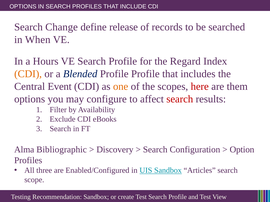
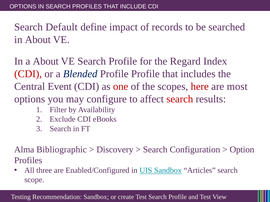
Change: Change -> Default
release: release -> impact
in When: When -> About
a Hours: Hours -> About
CDI at (28, 74) colour: orange -> red
one colour: orange -> red
them: them -> most
